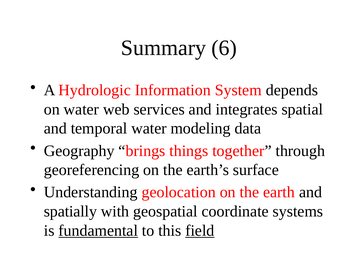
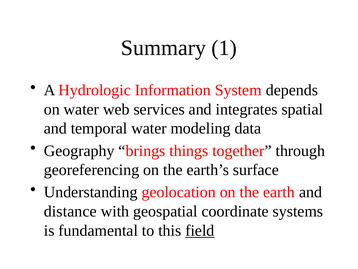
6: 6 -> 1
spatially: spatially -> distance
fundamental underline: present -> none
